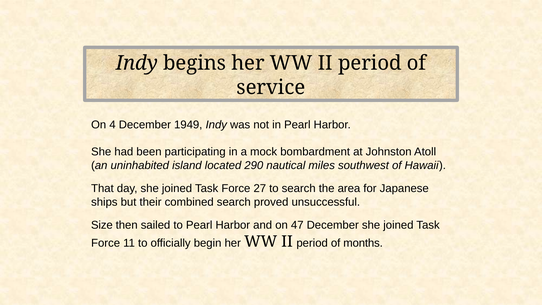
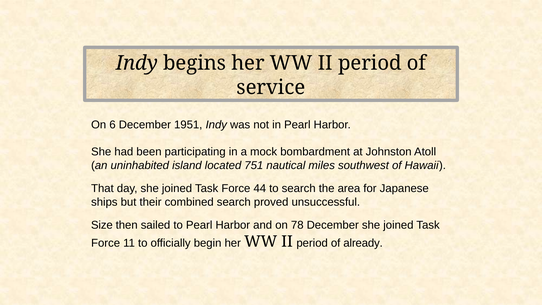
4: 4 -> 6
1949: 1949 -> 1951
290: 290 -> 751
27: 27 -> 44
47: 47 -> 78
months: months -> already
